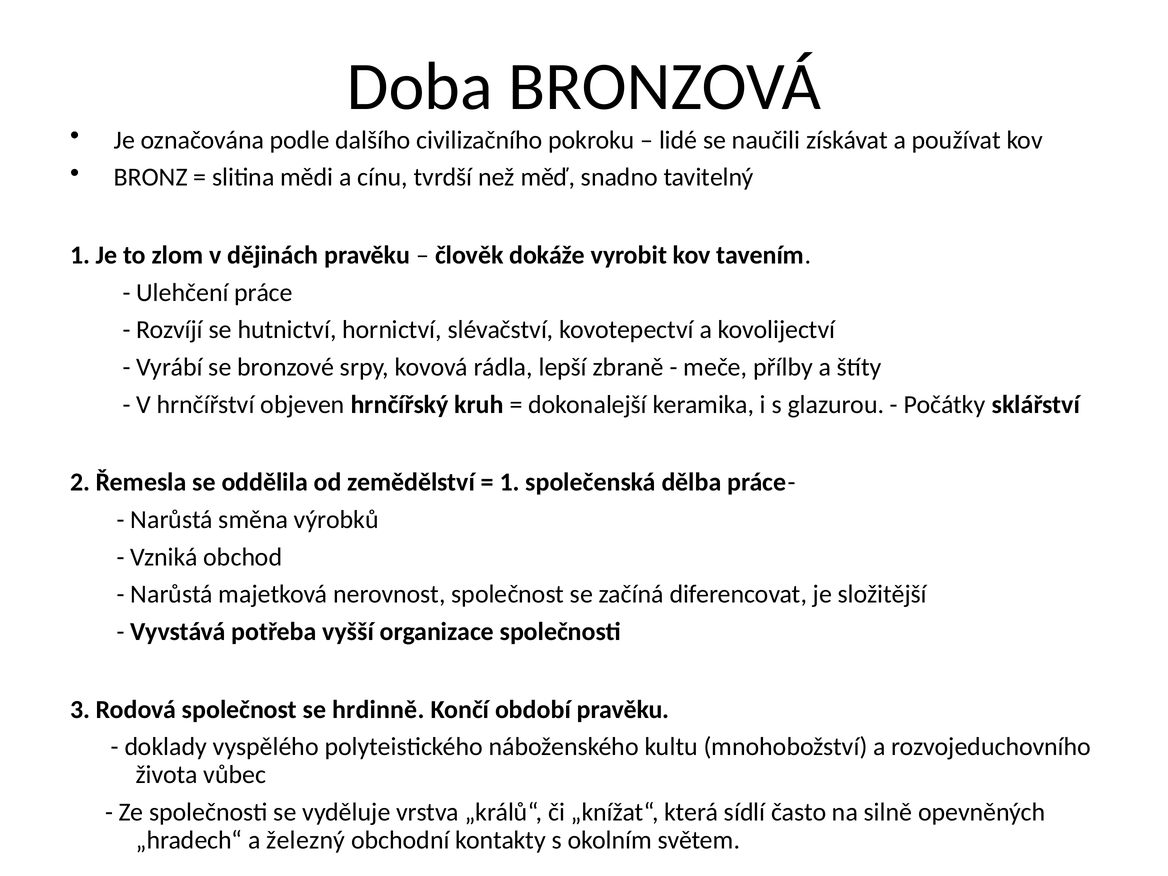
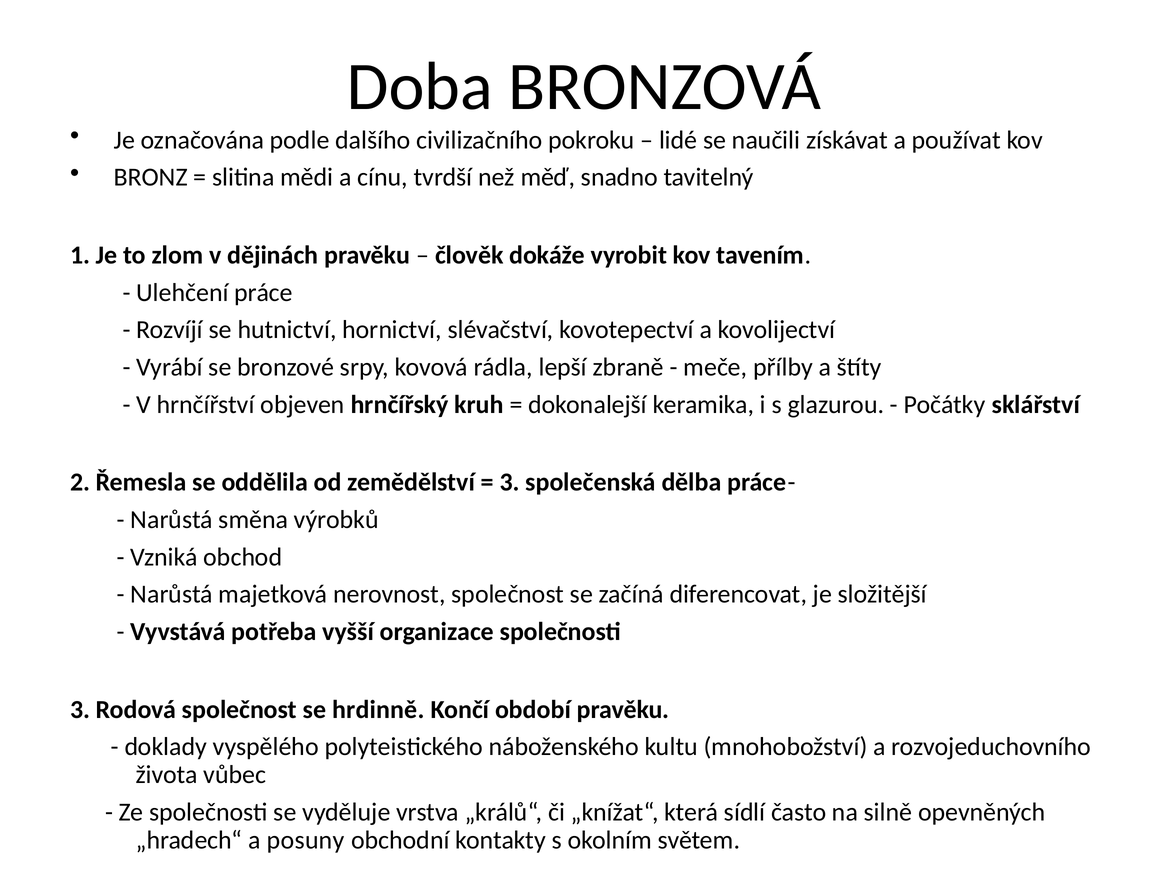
1 at (510, 482): 1 -> 3
železný: železný -> posuny
